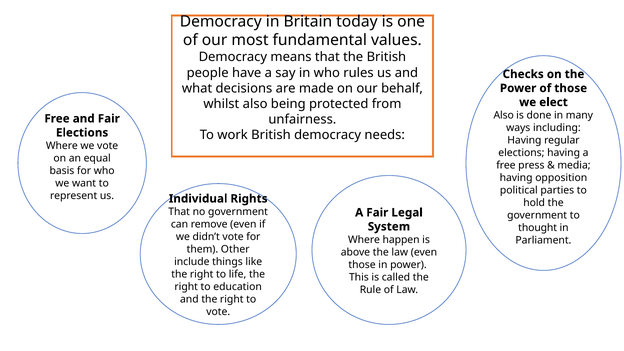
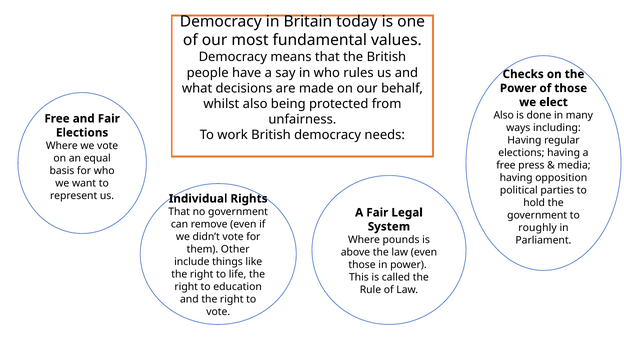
thought: thought -> roughly
happen: happen -> pounds
